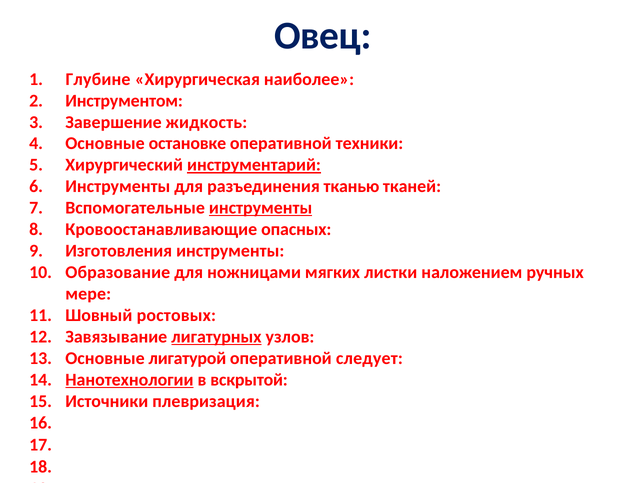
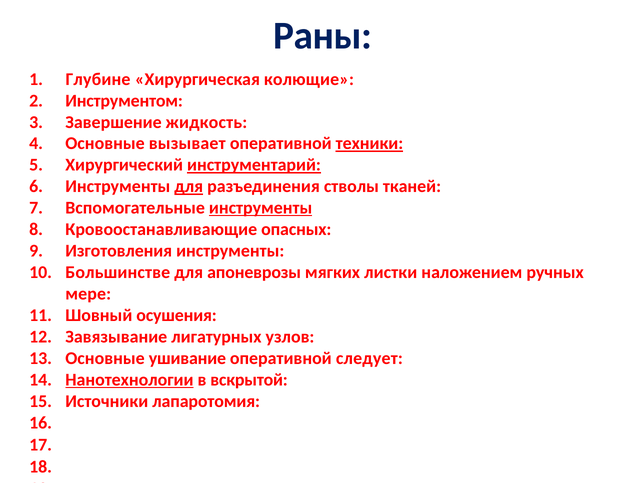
Овец: Овец -> Раны
наиболее: наиболее -> колющие
остановке: остановке -> вызывает
техники underline: none -> present
для at (189, 187) underline: none -> present
тканью: тканью -> стволы
Образование: Образование -> Большинстве
ножницами: ножницами -> апоневрозы
ростовых: ростовых -> осушения
лигатурных underline: present -> none
лигатурой: лигатурой -> ушивание
плевризация: плевризация -> лапаротомия
